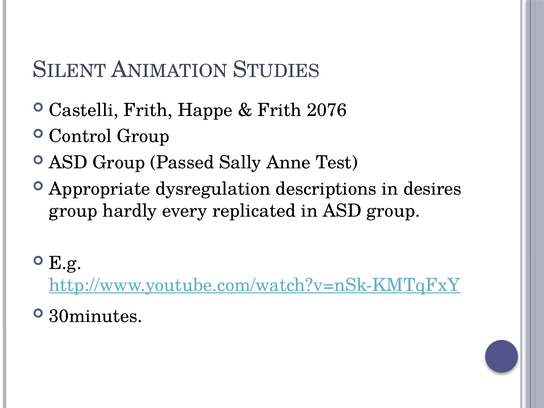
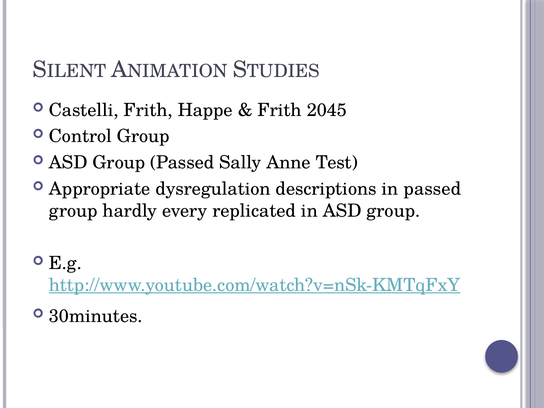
2076: 2076 -> 2045
in desires: desires -> passed
